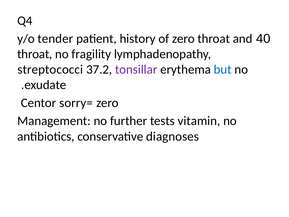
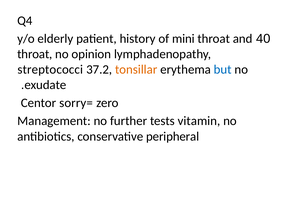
tender: tender -> elderly
of zero: zero -> mini
fragility: fragility -> opinion
tonsillar colour: purple -> orange
diagnoses: diagnoses -> peripheral
